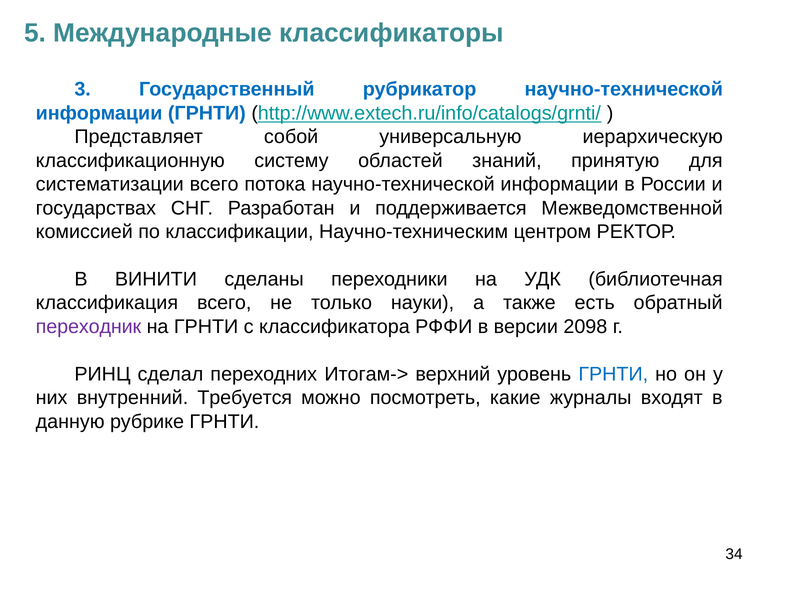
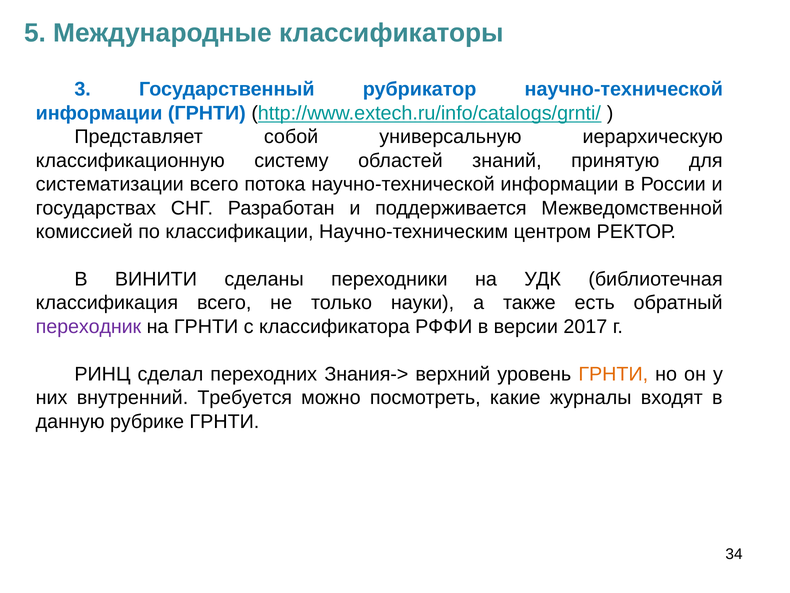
2098: 2098 -> 2017
Итогам->: Итогам-> -> Знания->
ГРНТИ at (613, 374) colour: blue -> orange
